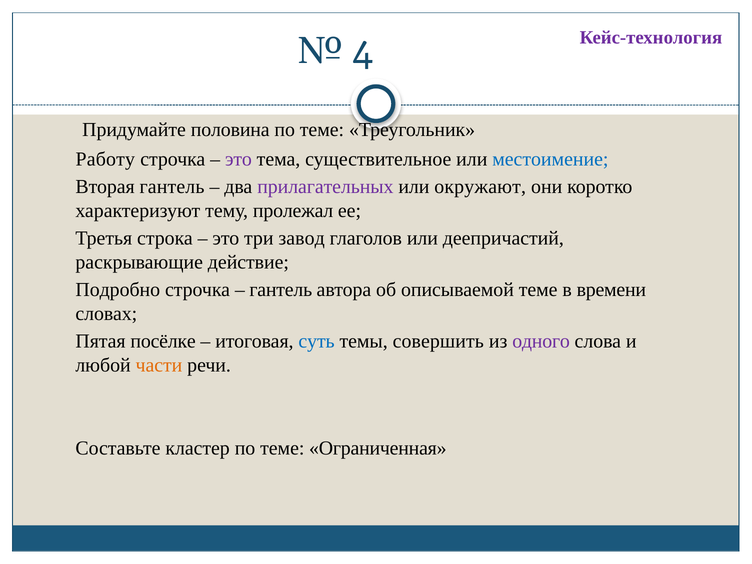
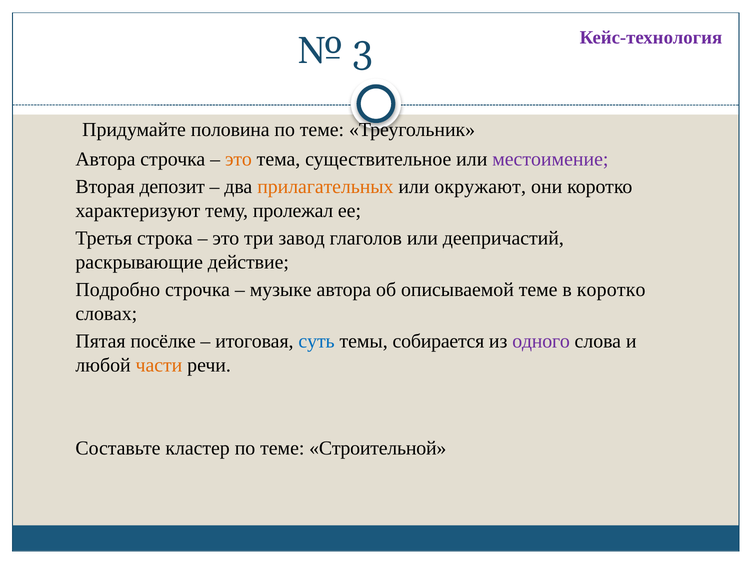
4: 4 -> 3
Работу at (105, 159): Работу -> Автора
это at (238, 159) colour: purple -> orange
местоимение colour: blue -> purple
Вторая гантель: гантель -> депозит
прилагательных colour: purple -> orange
гантель at (281, 290): гантель -> музыке
в времени: времени -> коротко
совершить: совершить -> собирается
Ограниченная: Ограниченная -> Строительной
